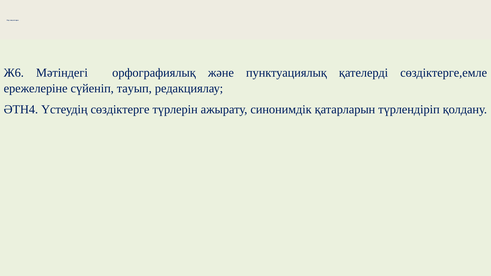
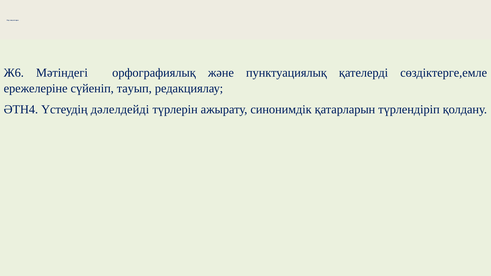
сөздіктерге: сөздіктерге -> дәлелдейді
